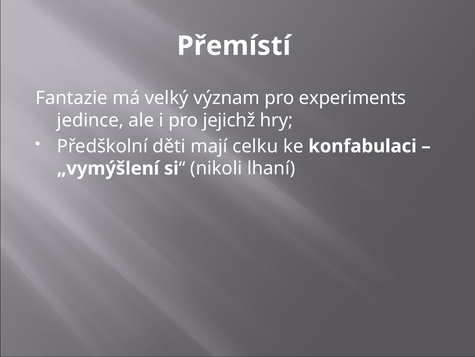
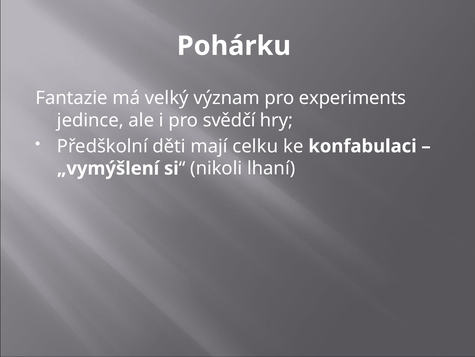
Přemístí: Přemístí -> Pohárku
jejichž: jejichž -> svědčí
